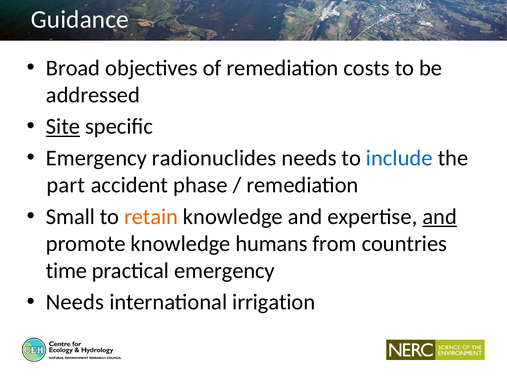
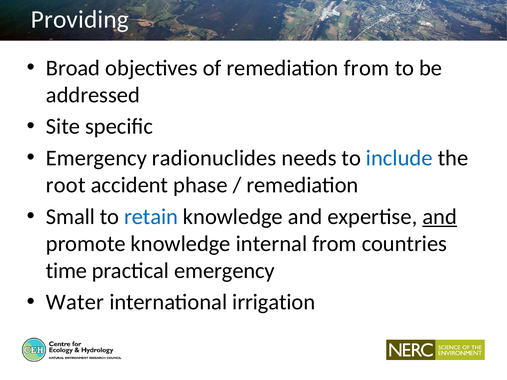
Guidance: Guidance -> Providing
remediation costs: costs -> from
Site underline: present -> none
part: part -> root
retain colour: orange -> blue
humans: humans -> internal
Needs at (75, 302): Needs -> Water
